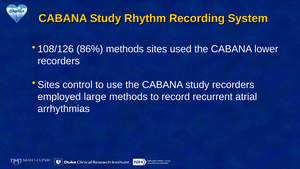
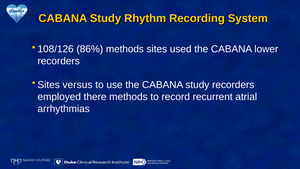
control: control -> versus
large: large -> there
